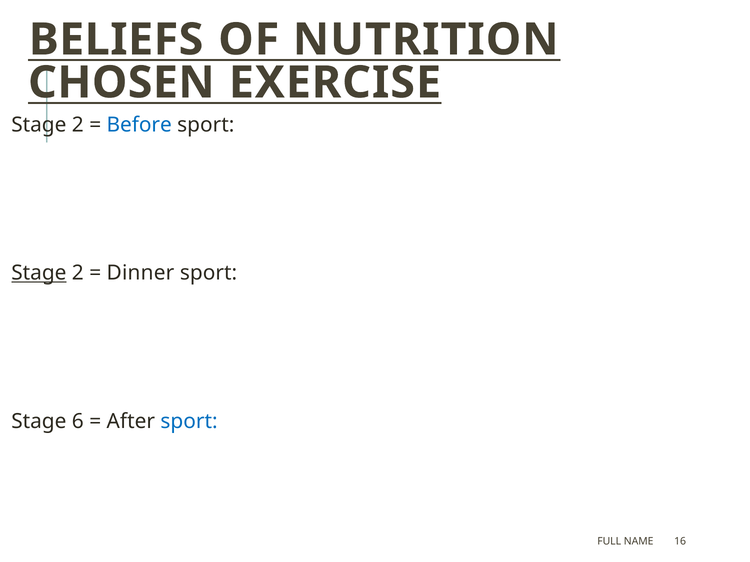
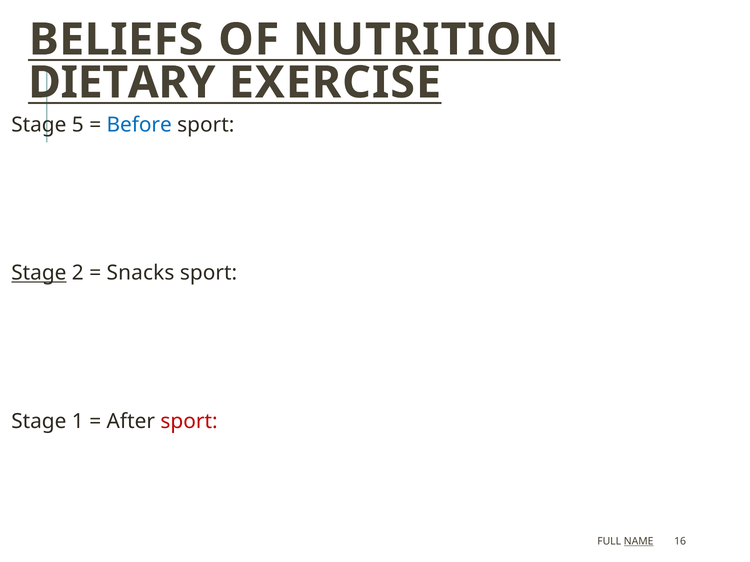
CHOSEN: CHOSEN -> DIETARY
2 at (78, 125): 2 -> 5
Dinner: Dinner -> Snacks
6: 6 -> 1
sport at (189, 422) colour: blue -> red
NAME underline: none -> present
